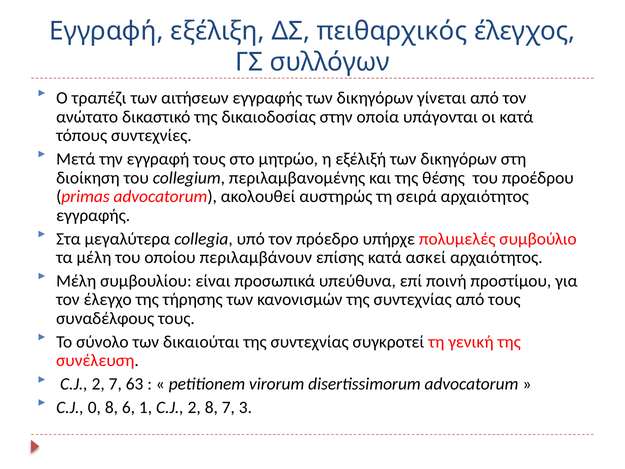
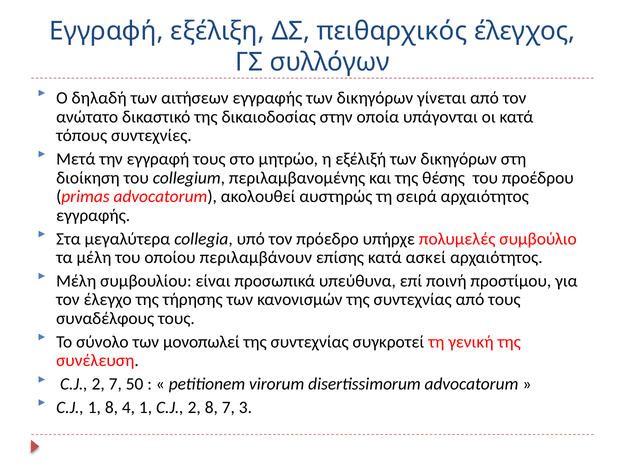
τραπέζι: τραπέζι -> δηλαδή
δικαιούται: δικαιούται -> μονοπωλεί
63: 63 -> 50
C.J 0: 0 -> 1
6: 6 -> 4
